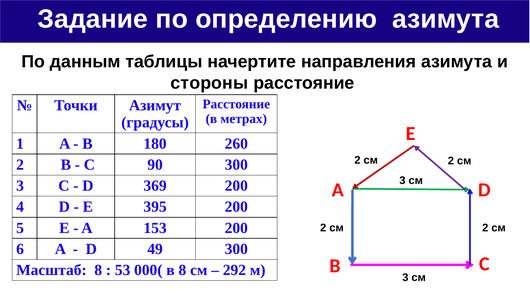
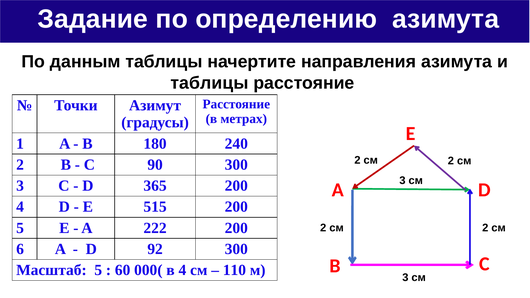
стороны at (209, 83): стороны -> таблицы
260: 260 -> 240
369: 369 -> 365
395: 395 -> 515
153: 153 -> 222
49: 49 -> 92
Масштаб 8: 8 -> 5
53: 53 -> 60
в 8: 8 -> 4
292: 292 -> 110
